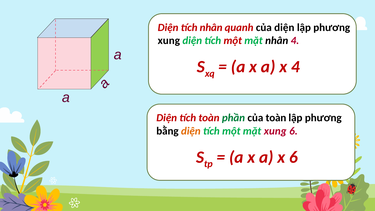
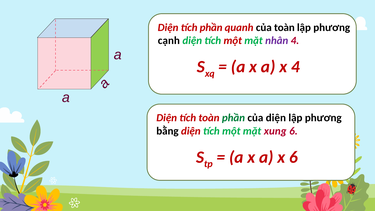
tích nhân: nhân -> phần
của diện: diện -> toàn
xung at (169, 41): xung -> cạnh
nhân at (277, 41) colour: black -> purple
của toàn: toàn -> diện
diện at (191, 131) colour: orange -> red
